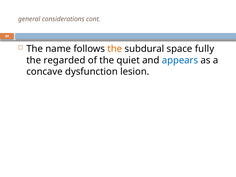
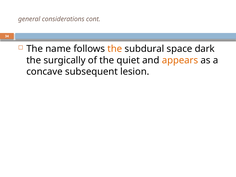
fully: fully -> dark
regarded: regarded -> surgically
appears colour: blue -> orange
dysfunction: dysfunction -> subsequent
